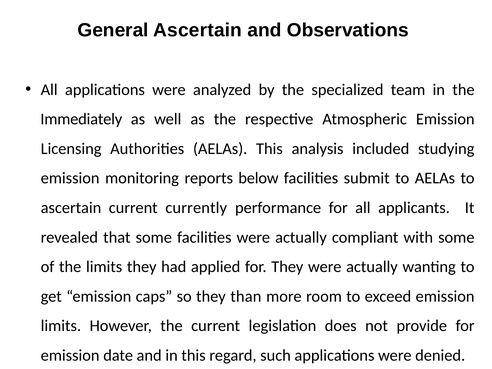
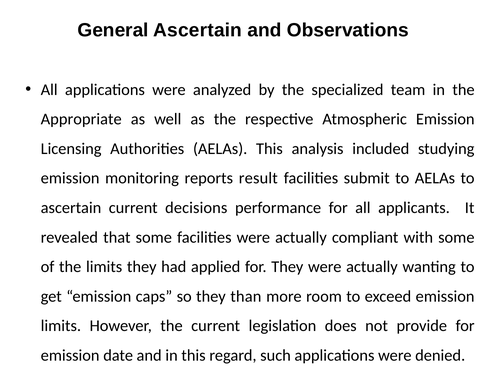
Immediately: Immediately -> Appropriate
below: below -> result
currently: currently -> decisions
